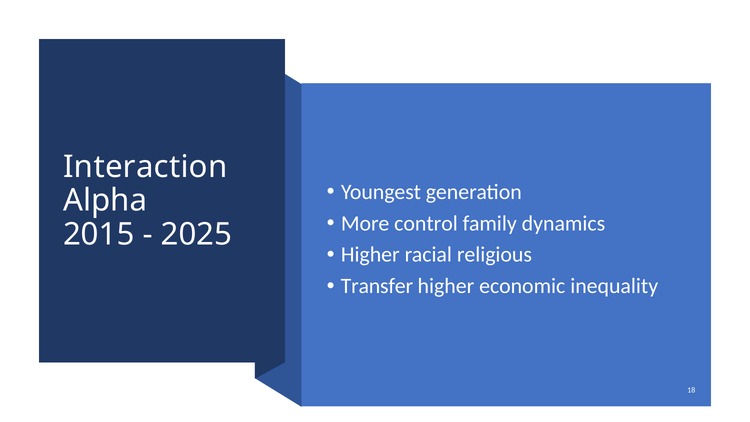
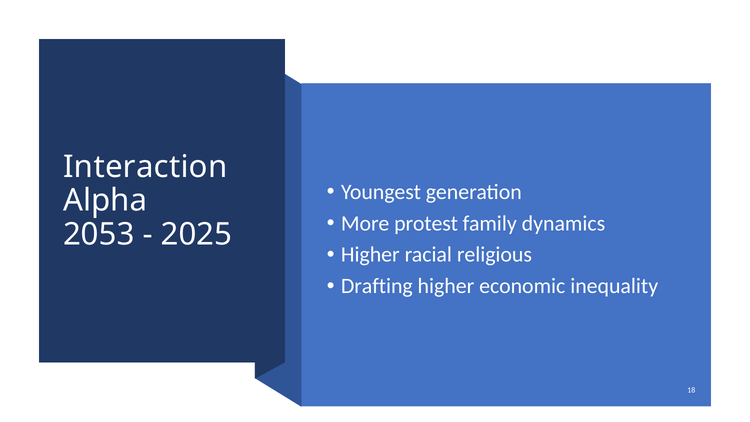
control: control -> protest
2015: 2015 -> 2053
Transfer: Transfer -> Drafting
